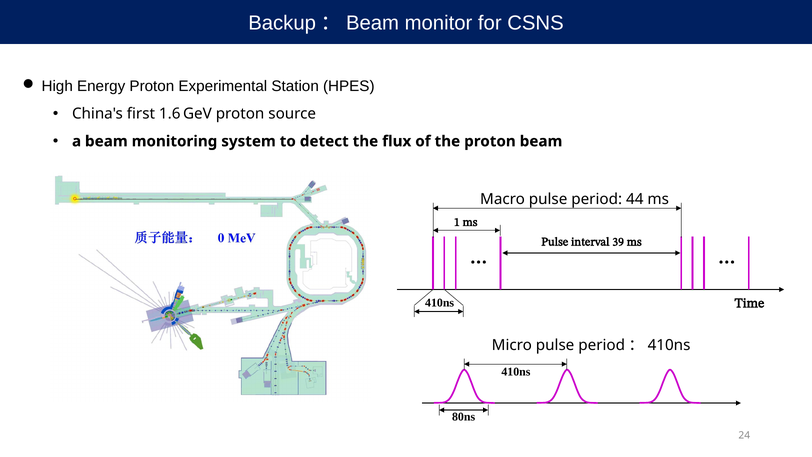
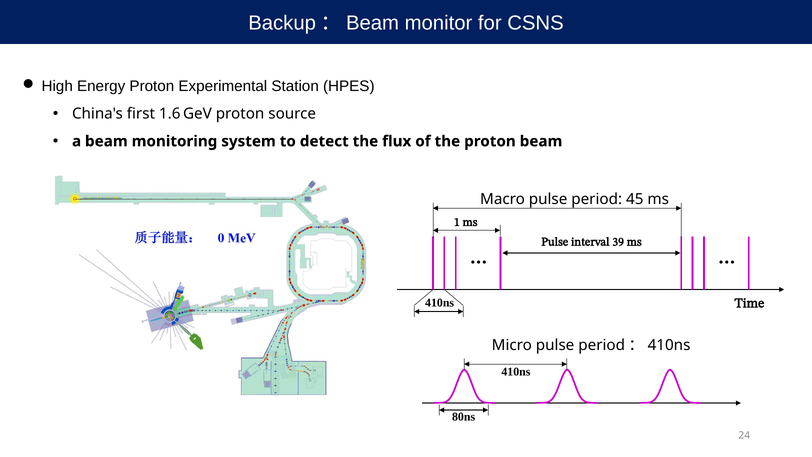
44: 44 -> 45
